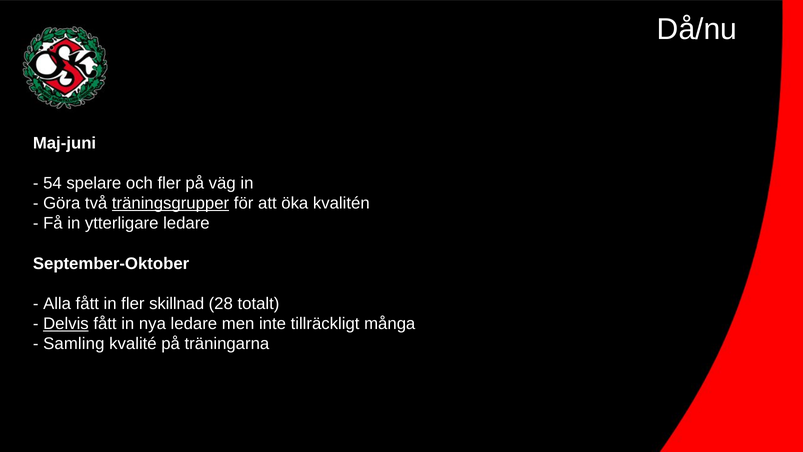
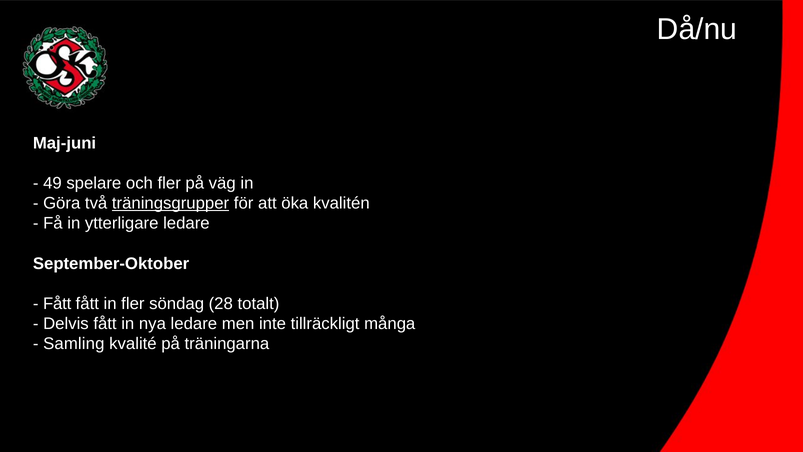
54: 54 -> 49
Alla at (57, 304): Alla -> Fått
skillnad: skillnad -> söndag
Delvis underline: present -> none
